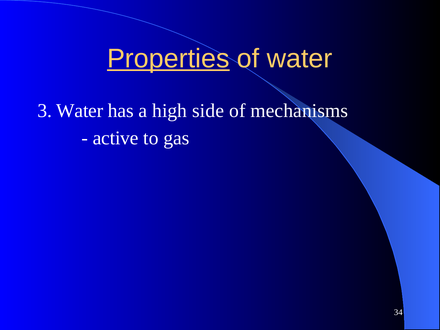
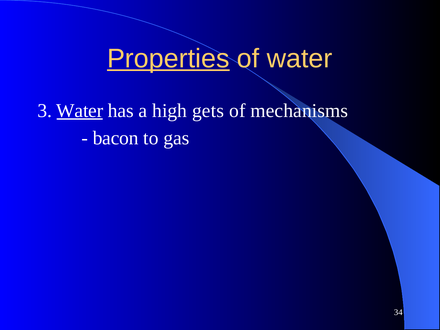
Water at (80, 111) underline: none -> present
side: side -> gets
active: active -> bacon
